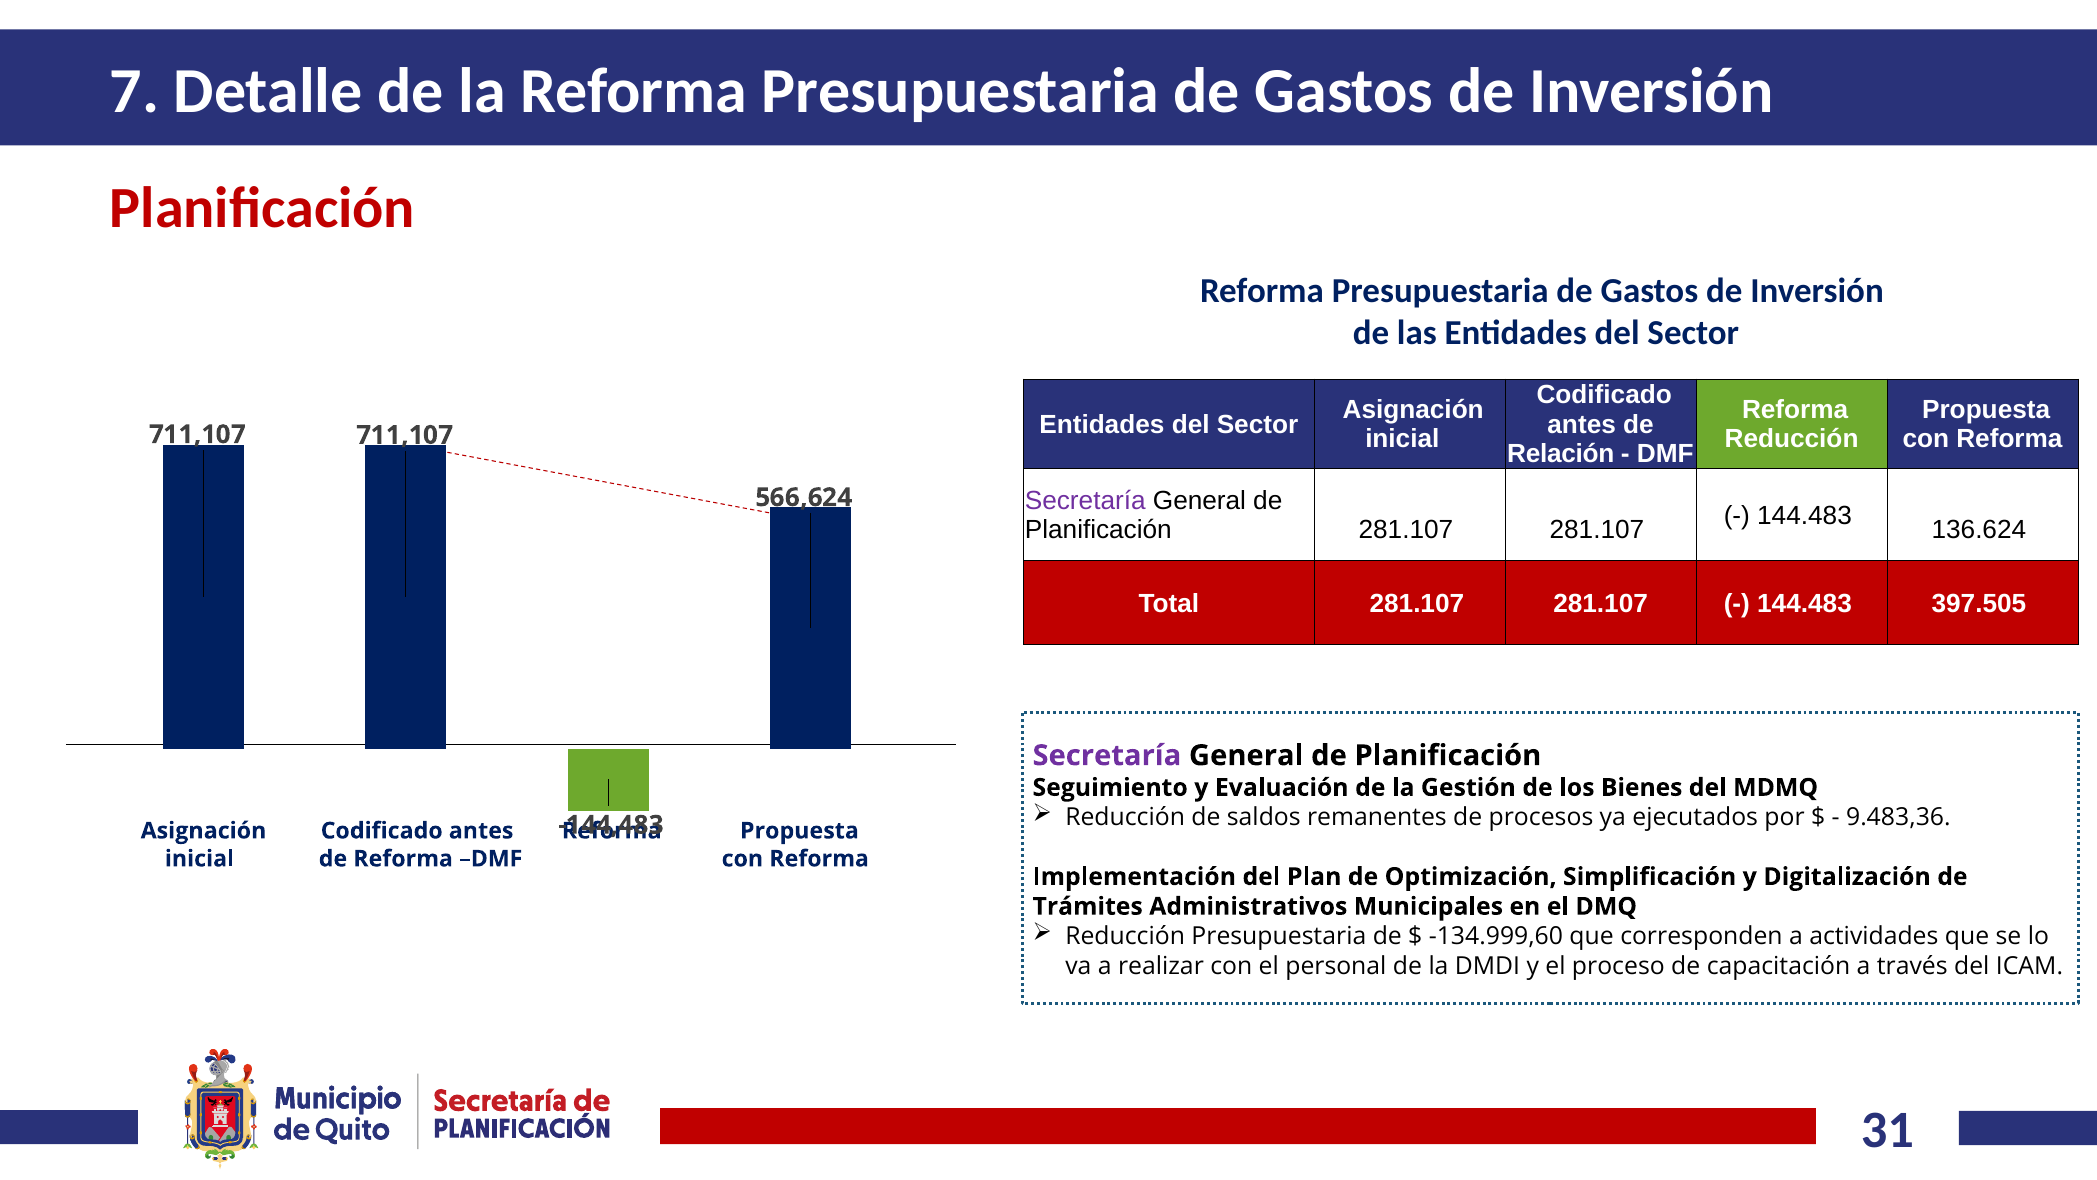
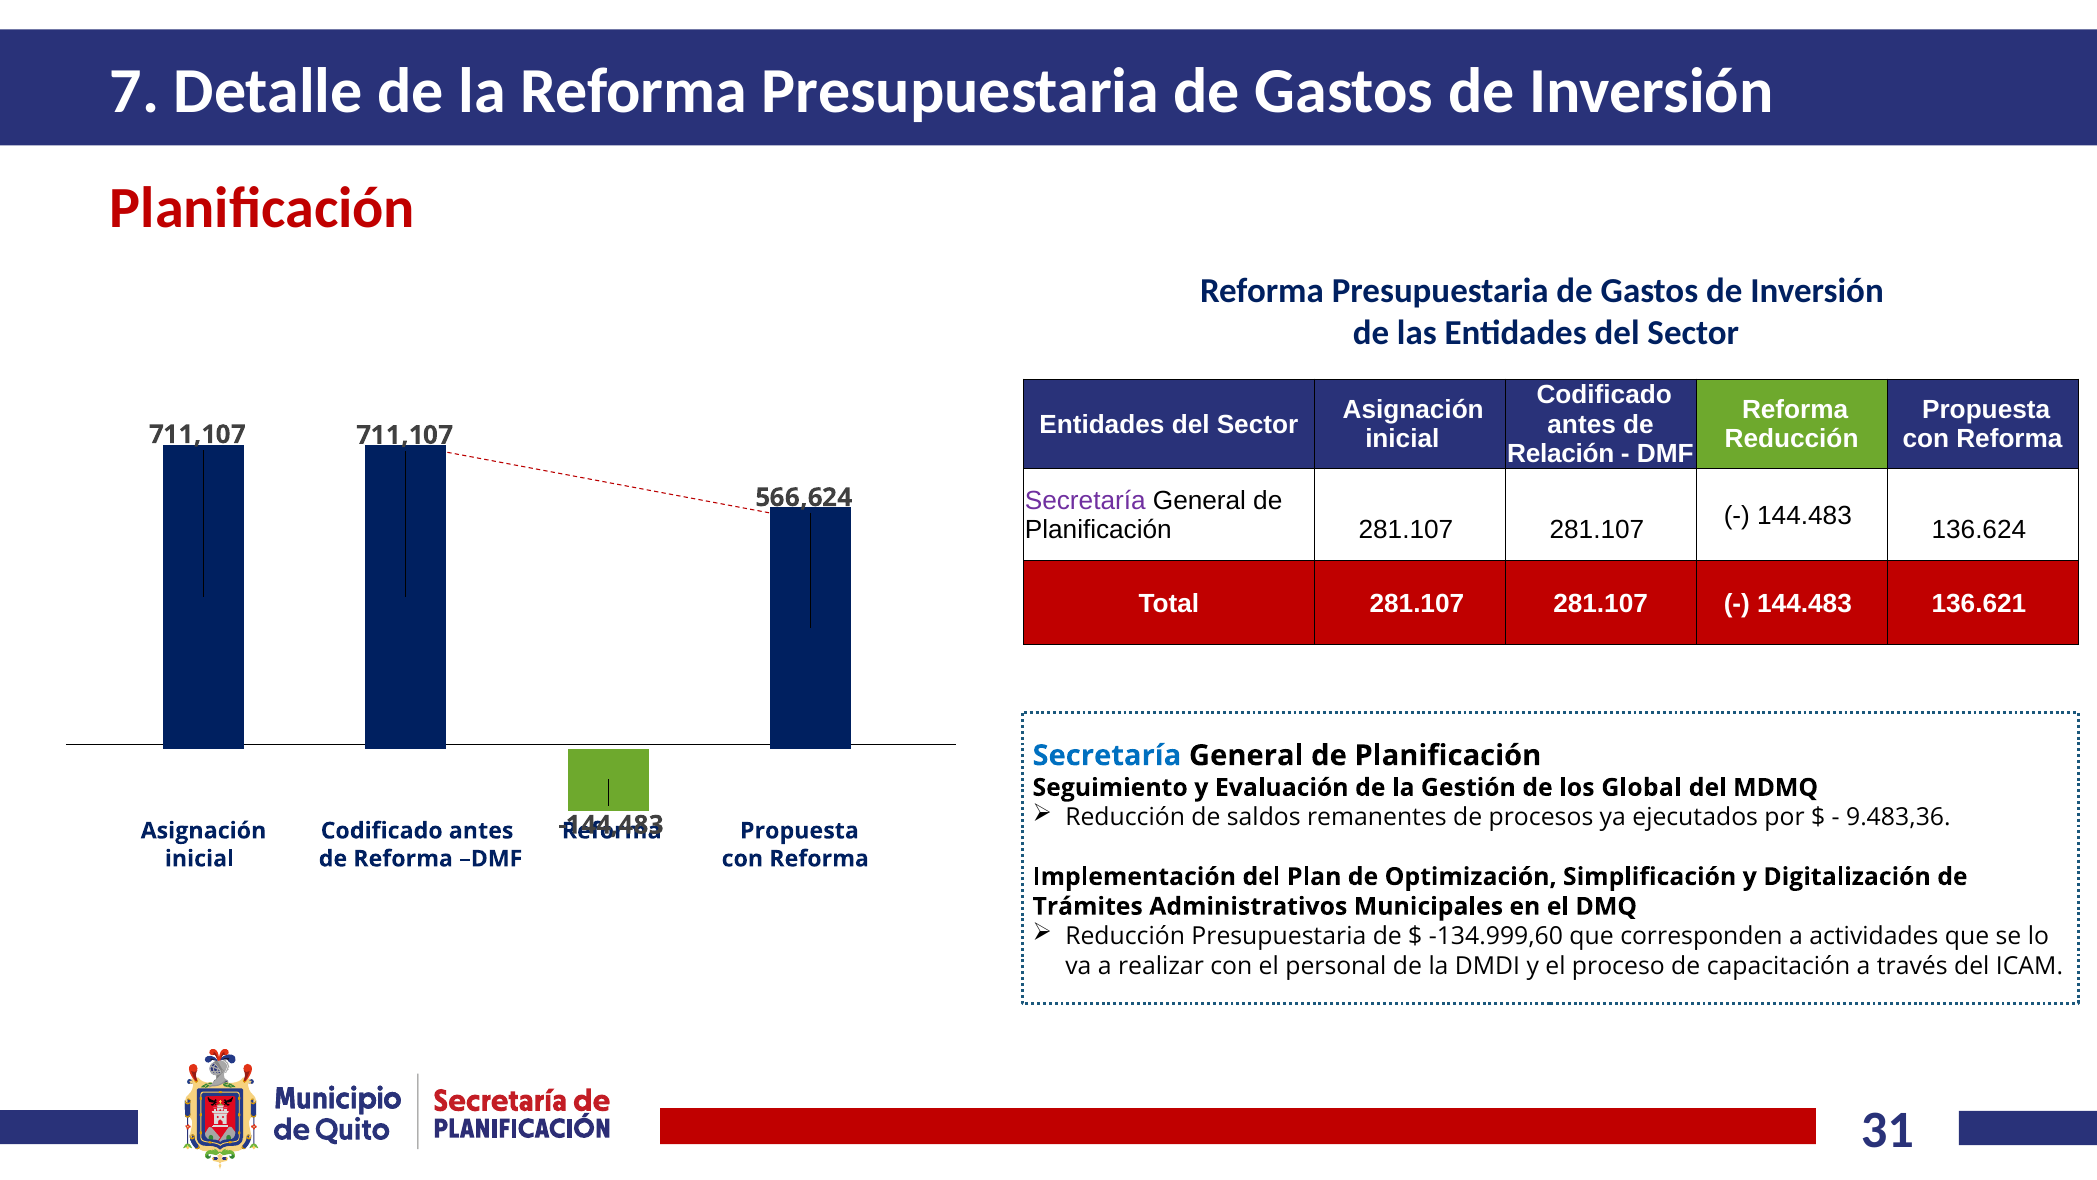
397.505: 397.505 -> 136.621
Secretaría at (1107, 755) colour: purple -> blue
Bienes: Bienes -> Global
